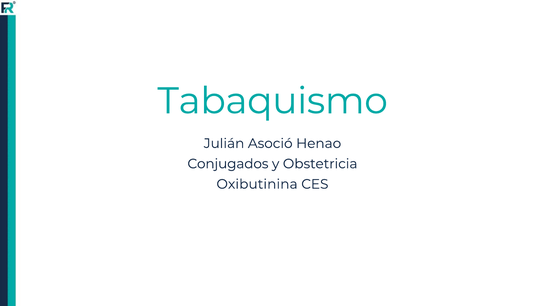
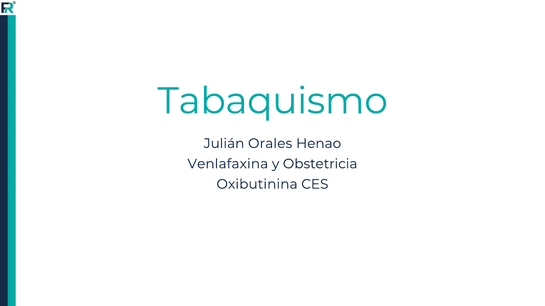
Asoció: Asoció -> Orales
Conjugados: Conjugados -> Venlafaxina
